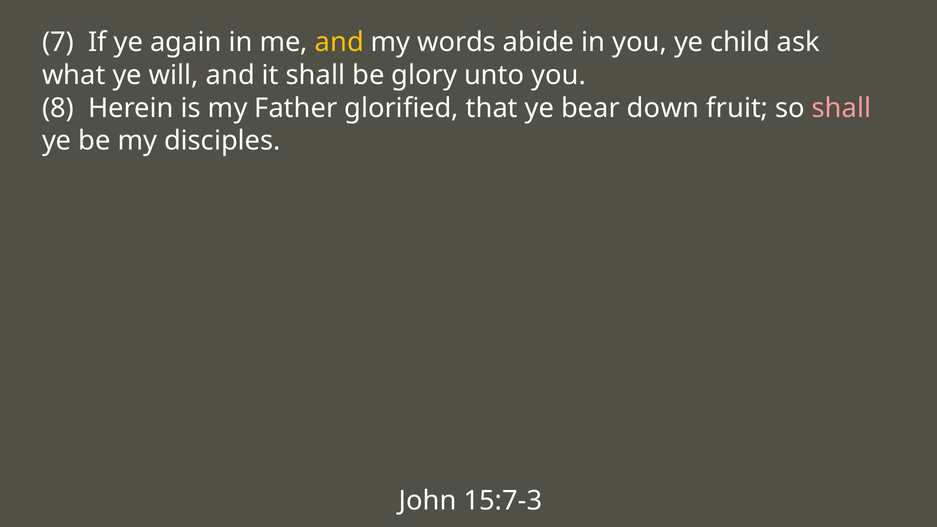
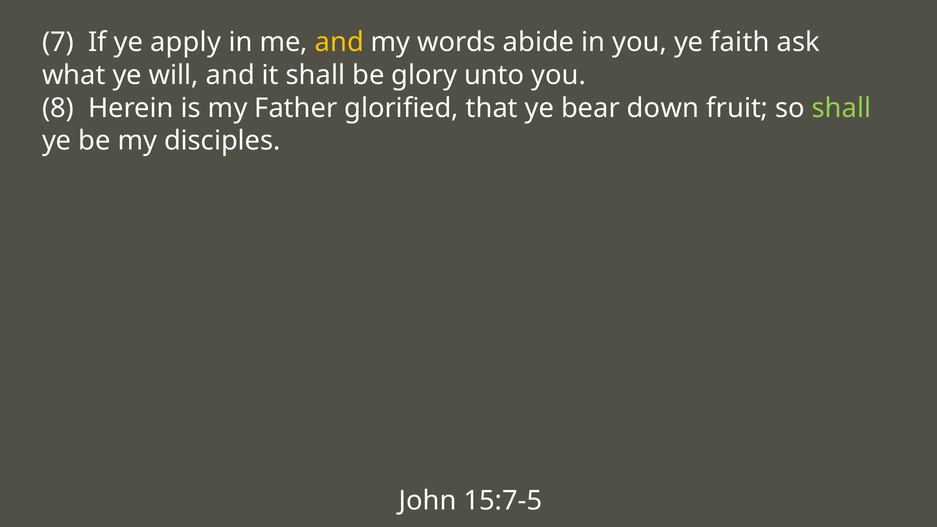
again: again -> apply
child: child -> faith
shall at (842, 108) colour: pink -> light green
15:7-3: 15:7-3 -> 15:7-5
